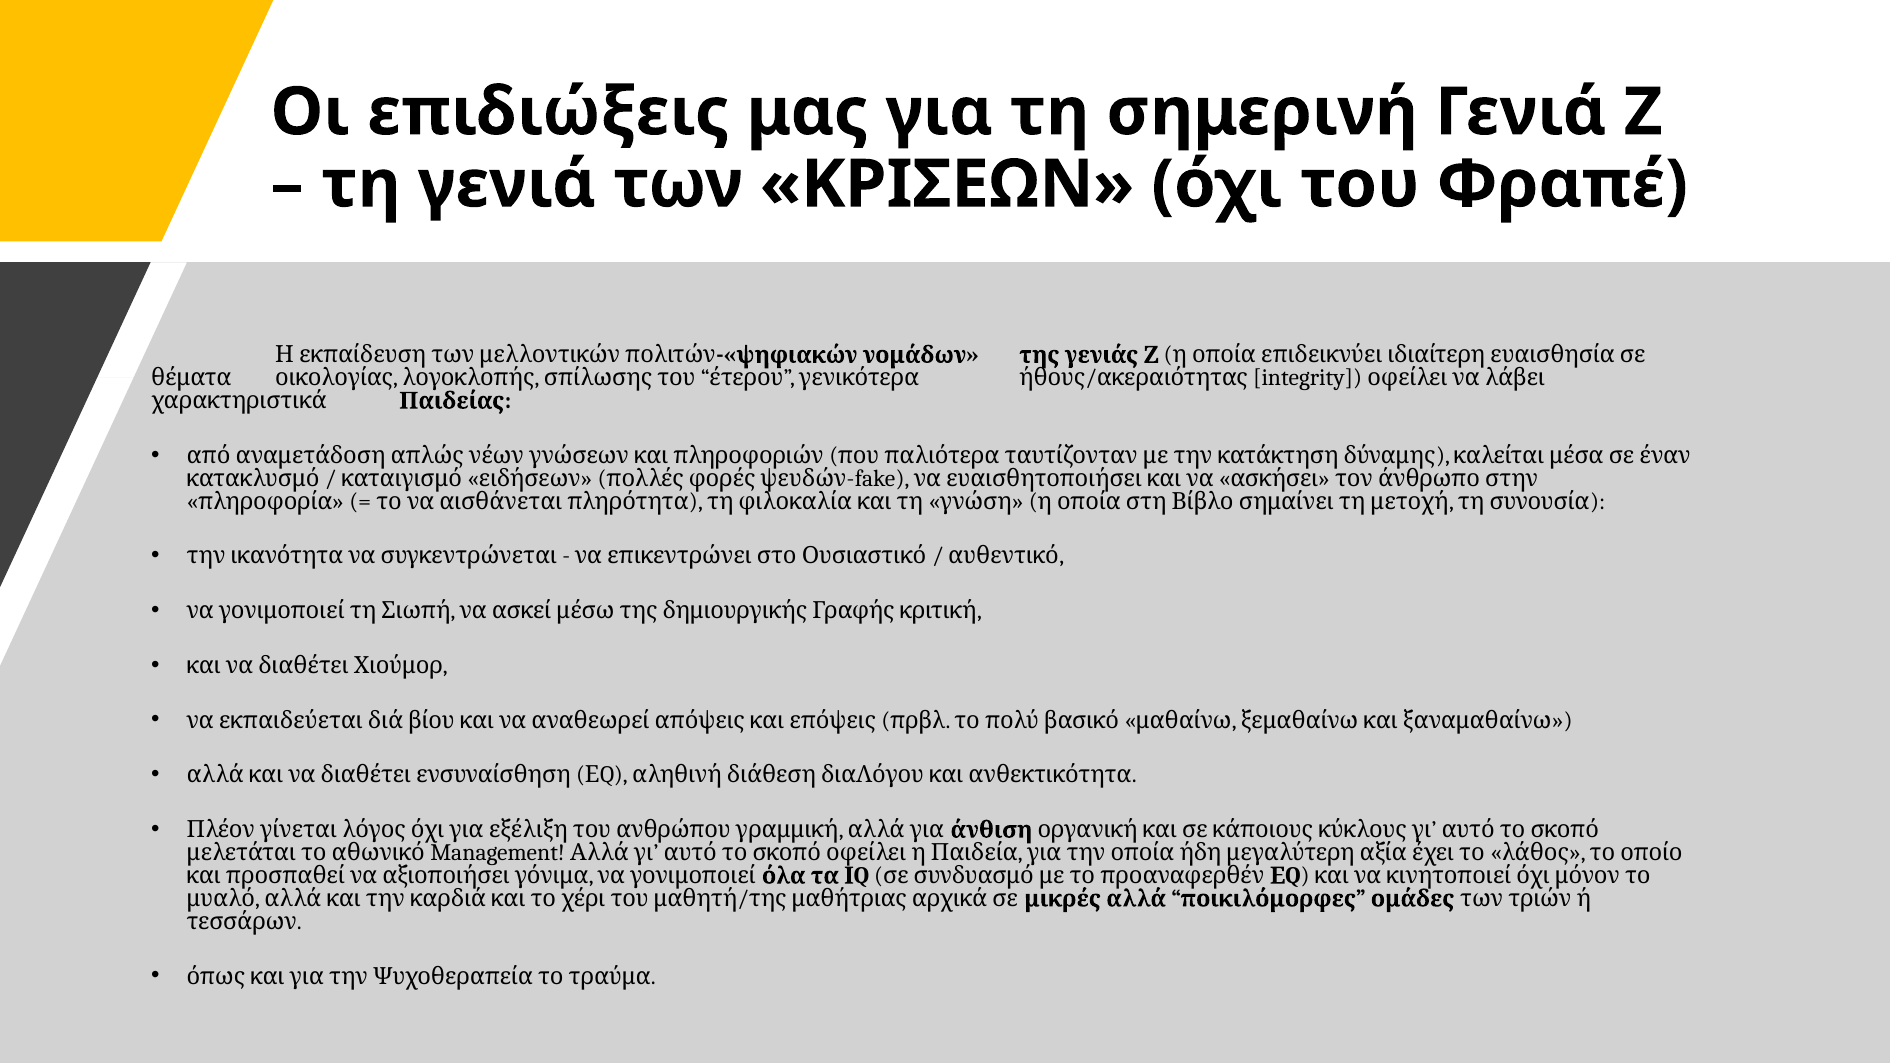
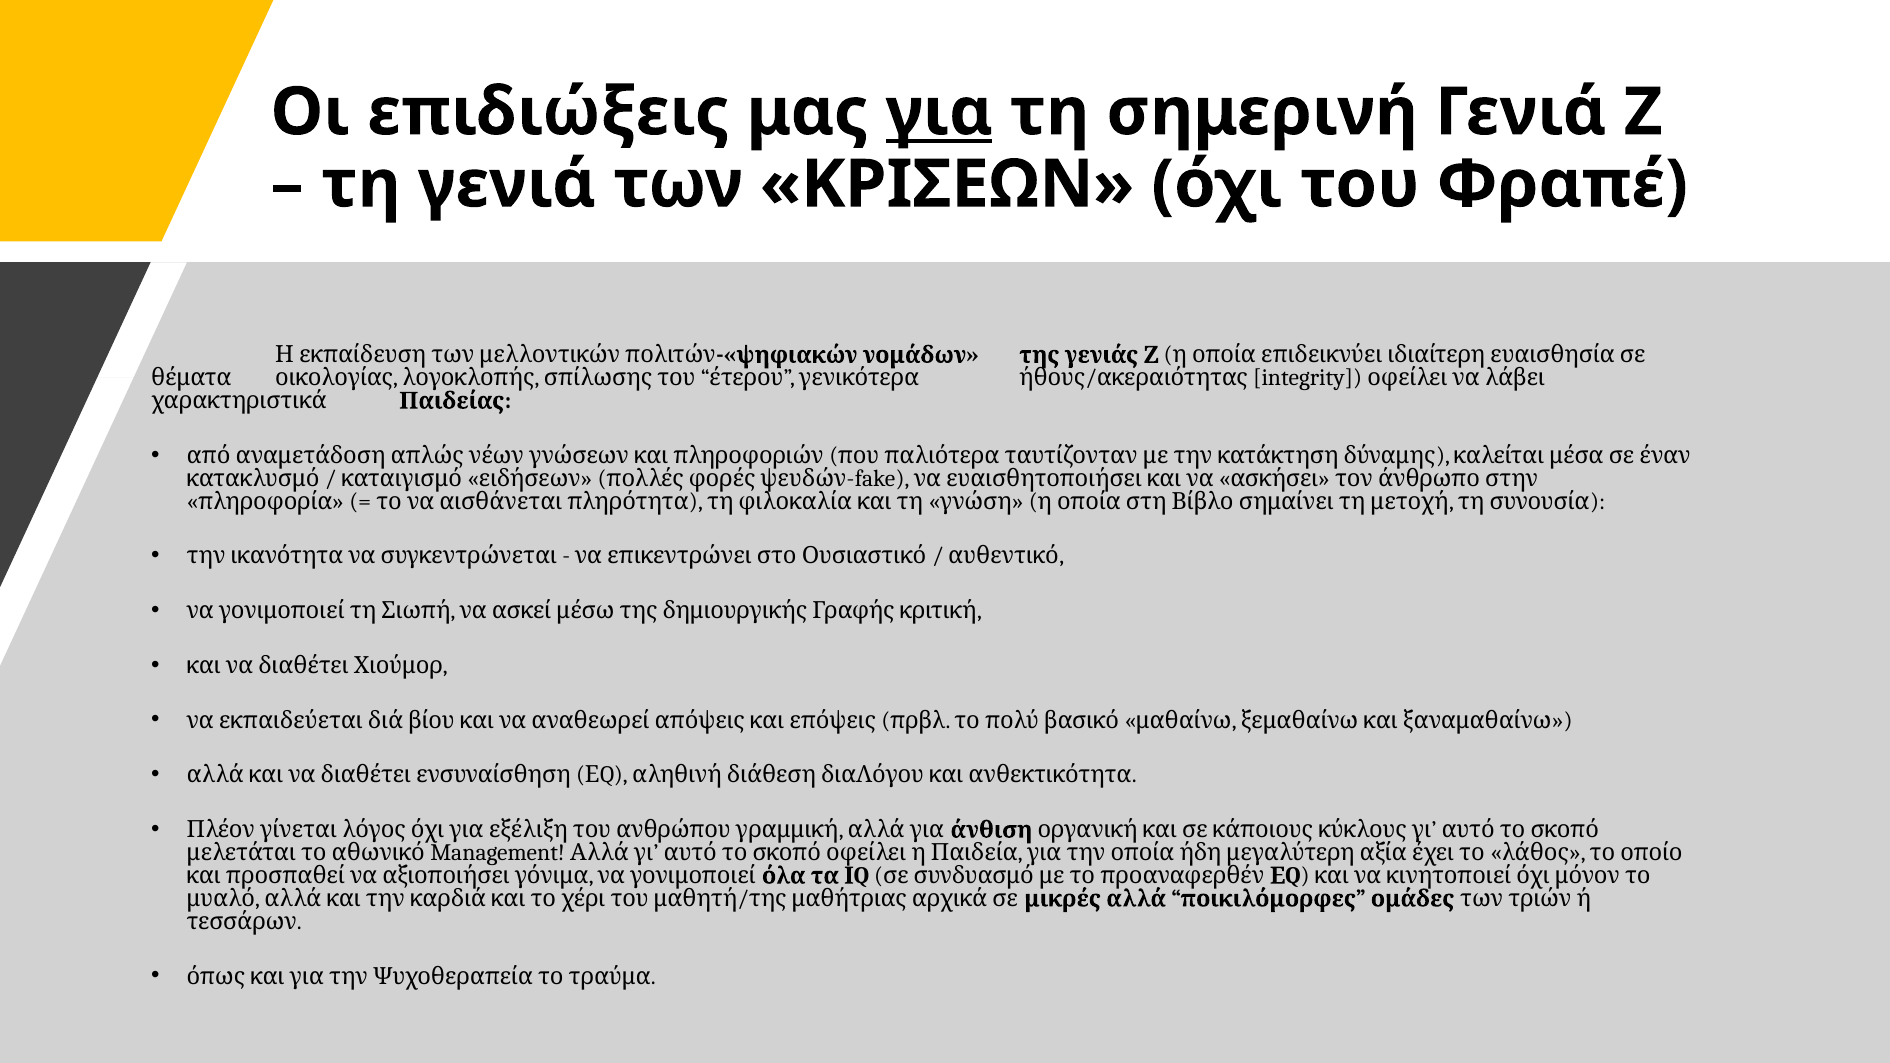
για underline: none -> present
